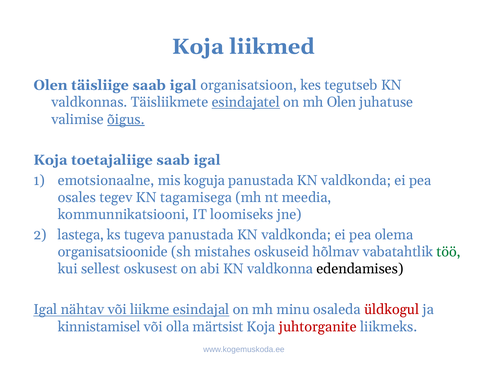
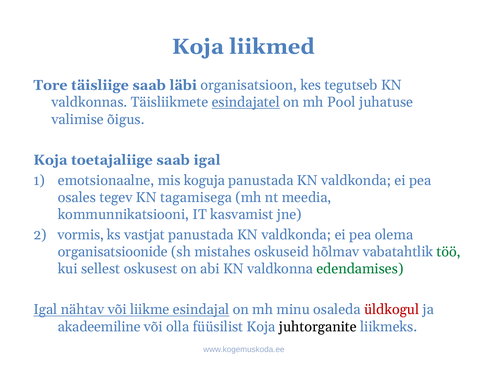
Olen at (50, 85): Olen -> Tore
täisliige saab igal: igal -> läbi
mh Olen: Olen -> Pool
õigus underline: present -> none
loomiseks: loomiseks -> kasvamist
lastega: lastega -> vormis
tugeva: tugeva -> vastjat
edendamises colour: black -> green
kinnistamisel: kinnistamisel -> akadeemiline
märtsist: märtsist -> füüsilist
juhtorganite colour: red -> black
